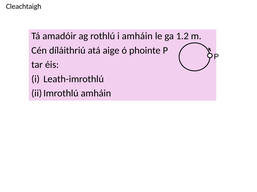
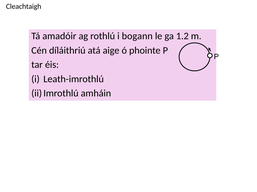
i amháin: amháin -> bogann
